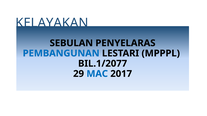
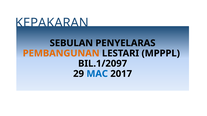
KELAYAKAN: KELAYAKAN -> KEPAKARAN
PEMBANGUNAN colour: blue -> orange
BIL.1/2077: BIL.1/2077 -> BIL.1/2097
